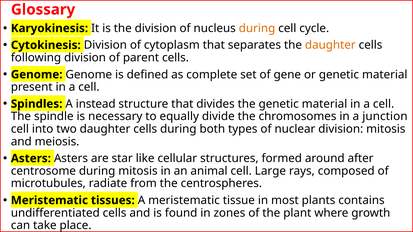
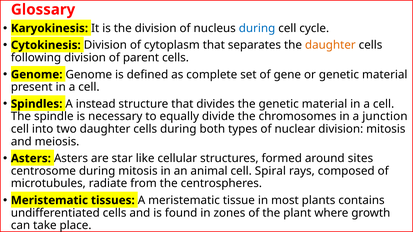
during at (257, 28) colour: orange -> blue
after: after -> sites
Large: Large -> Spiral
